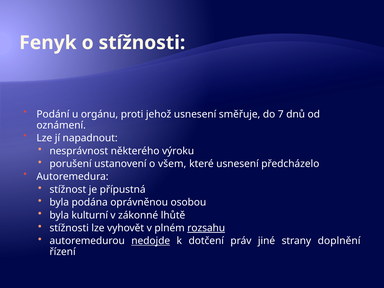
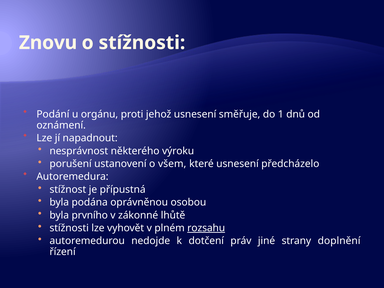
Fenyk: Fenyk -> Znovu
7: 7 -> 1
kulturní: kulturní -> prvního
nedojde underline: present -> none
